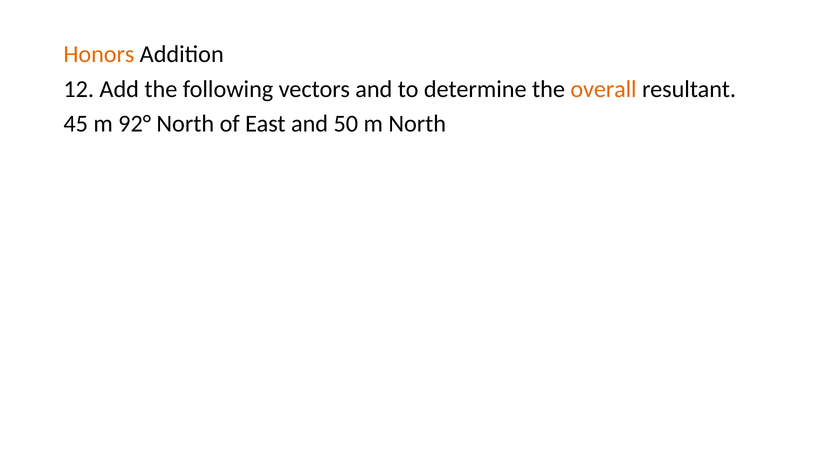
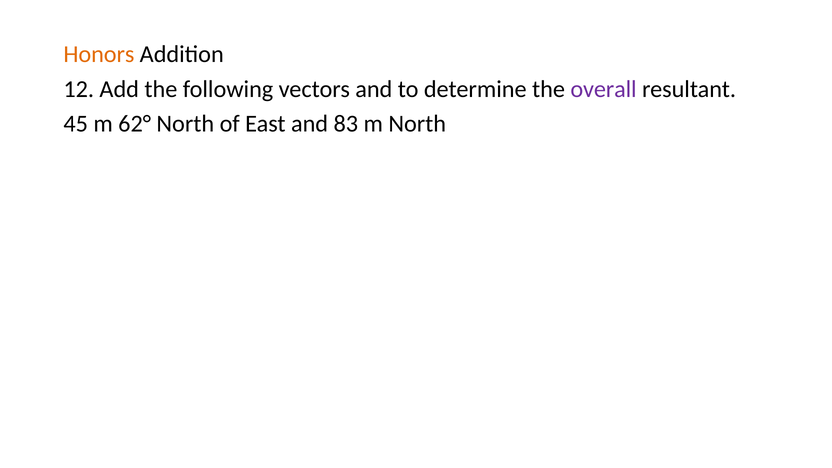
overall colour: orange -> purple
92°: 92° -> 62°
50: 50 -> 83
